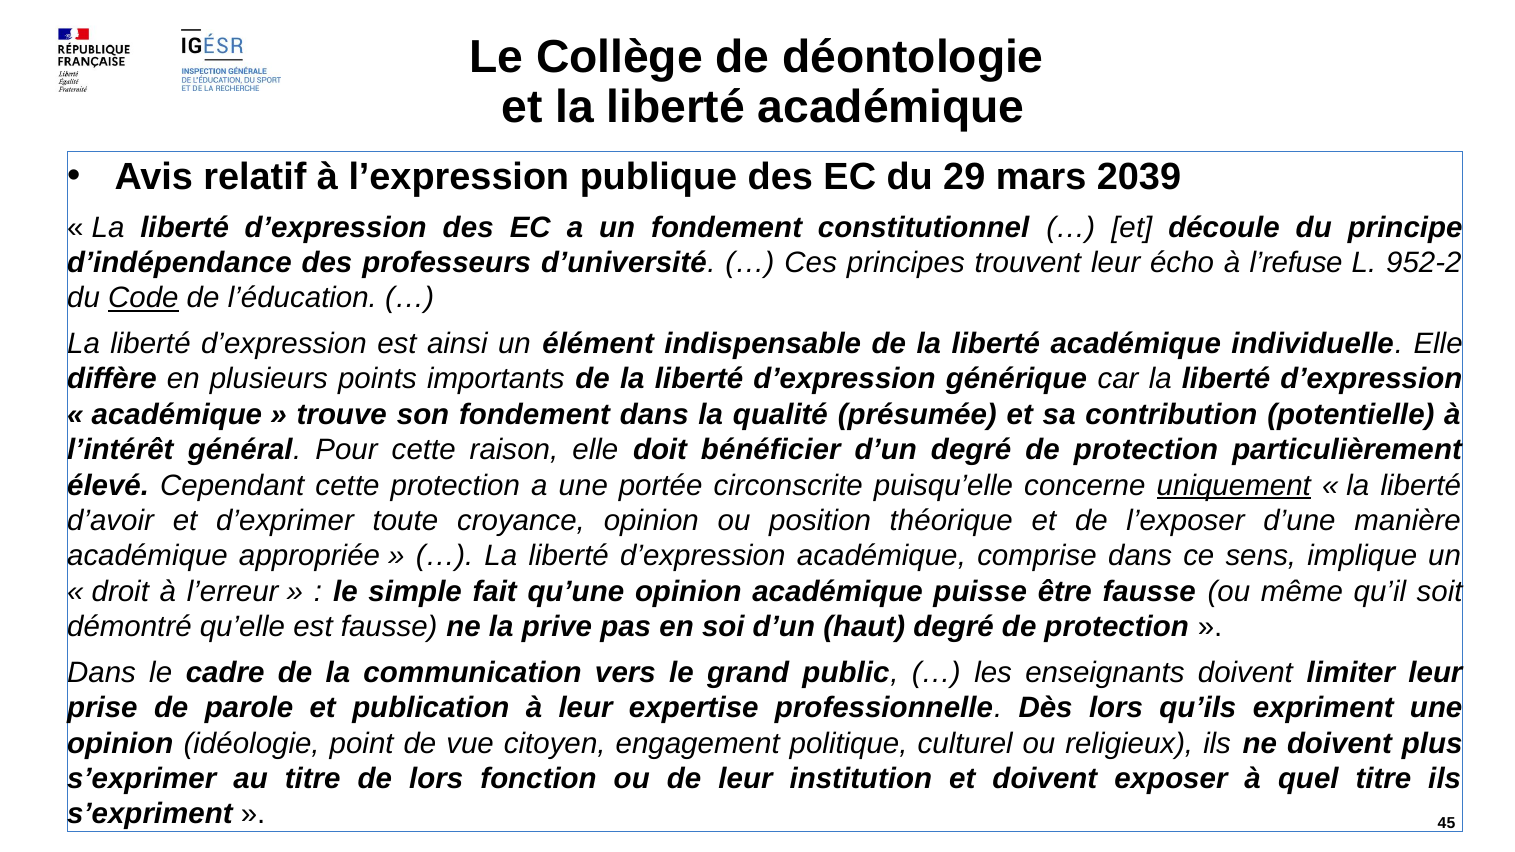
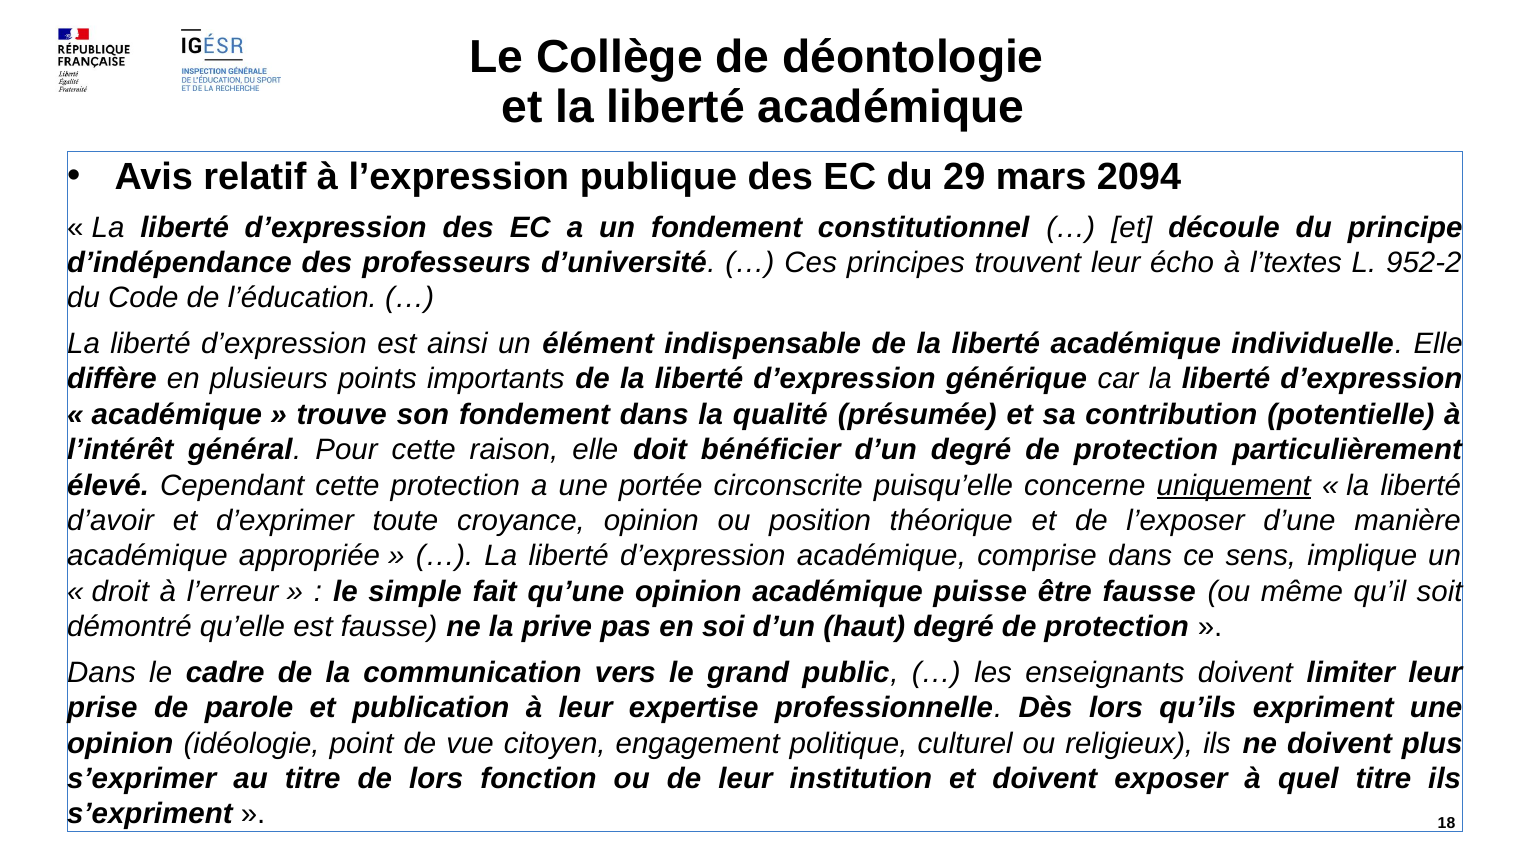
2039: 2039 -> 2094
l’refuse: l’refuse -> l’textes
Code underline: present -> none
45: 45 -> 18
